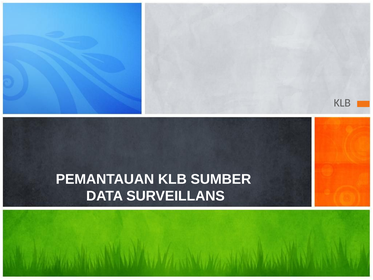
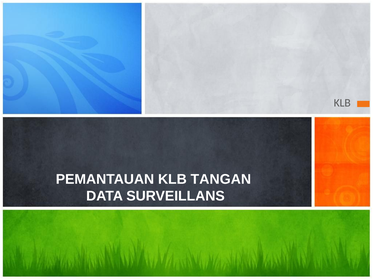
SUMBER: SUMBER -> TANGAN
